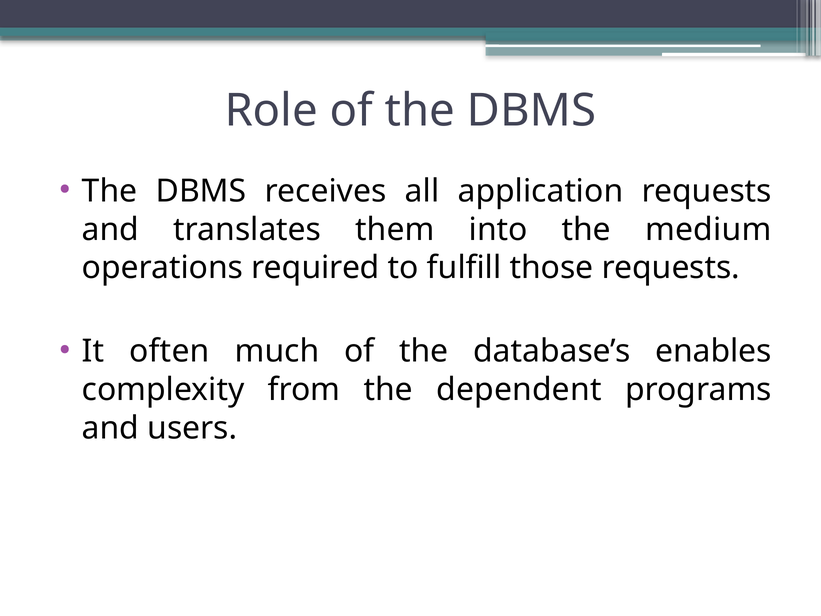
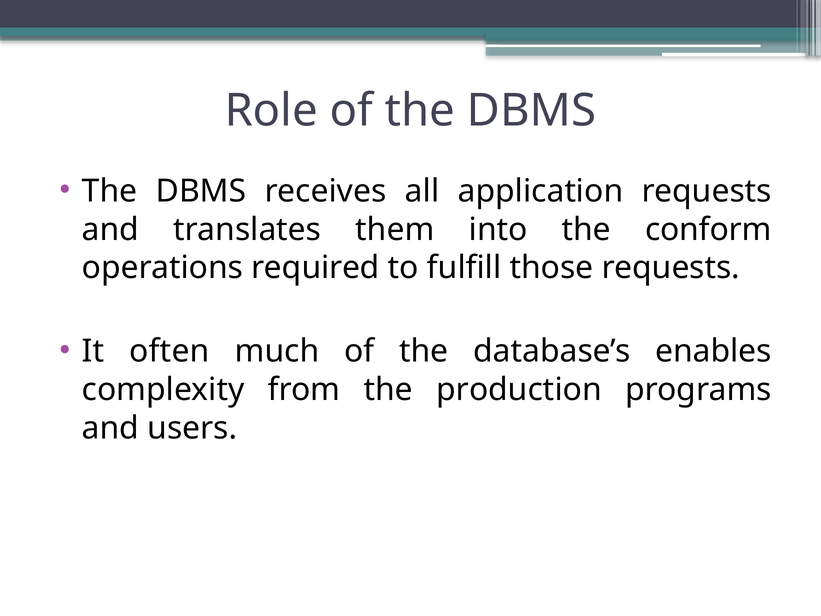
medium: medium -> conform
dependent: dependent -> production
